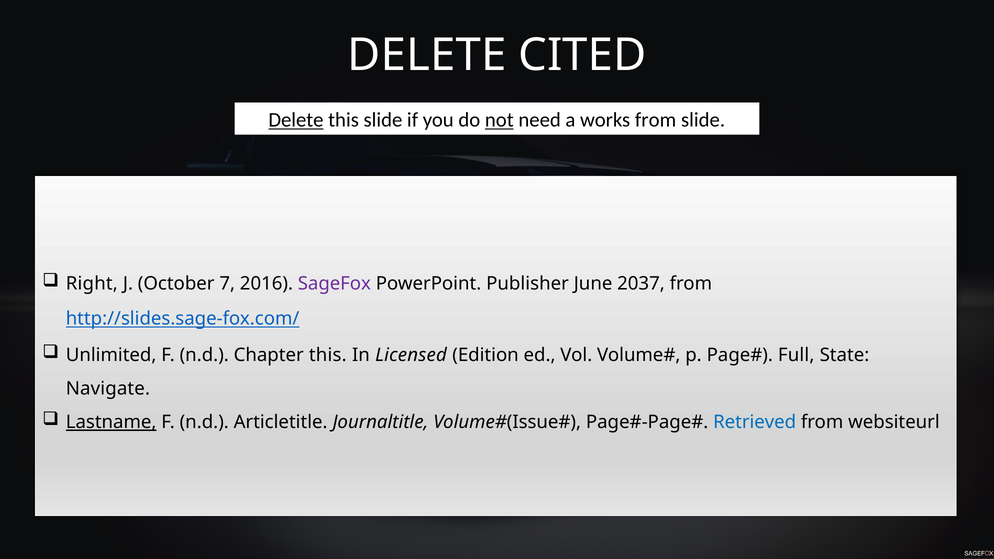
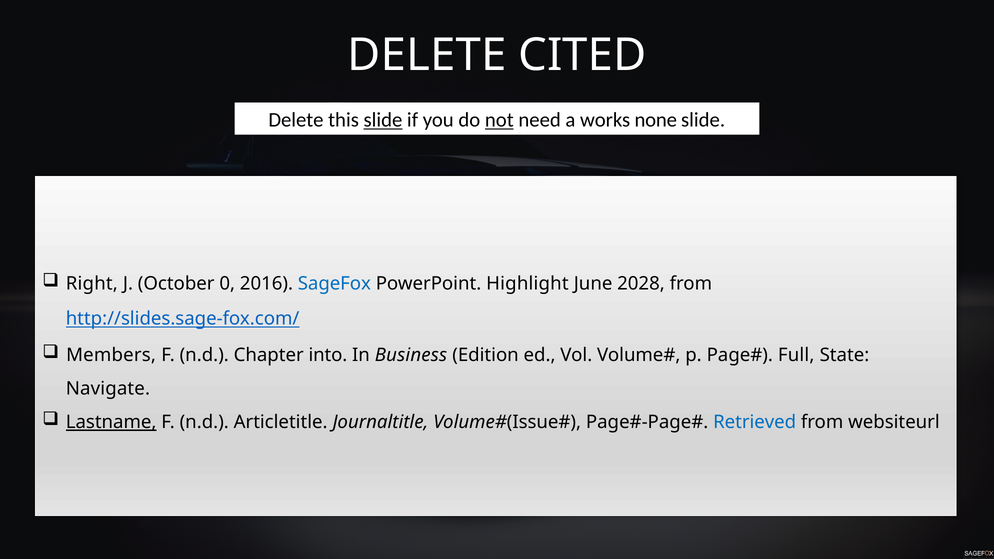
Delete at (296, 120) underline: present -> none
slide at (383, 120) underline: none -> present
works from: from -> none
7: 7 -> 0
SageFox colour: purple -> blue
Publisher: Publisher -> Highlight
2037: 2037 -> 2028
Unlimited: Unlimited -> Members
Chapter this: this -> into
Licensed: Licensed -> Business
